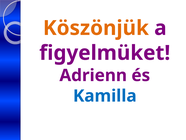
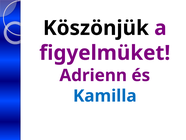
Köszönjük colour: orange -> black
